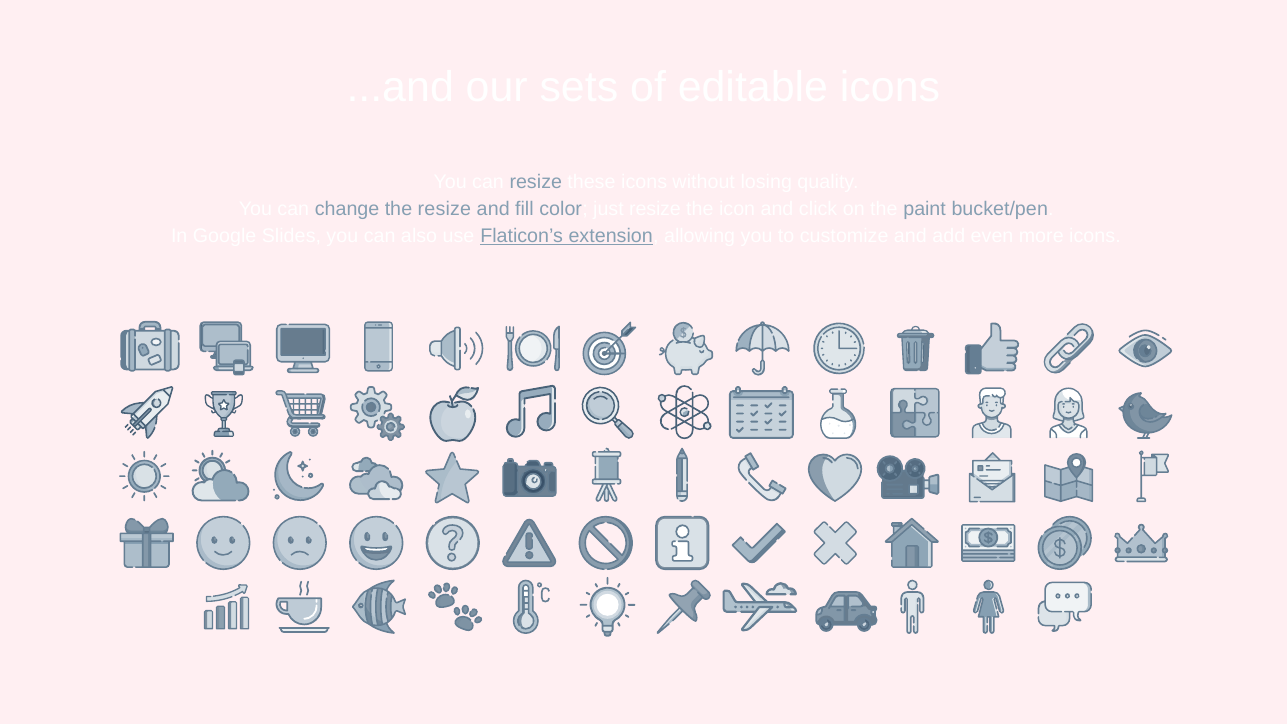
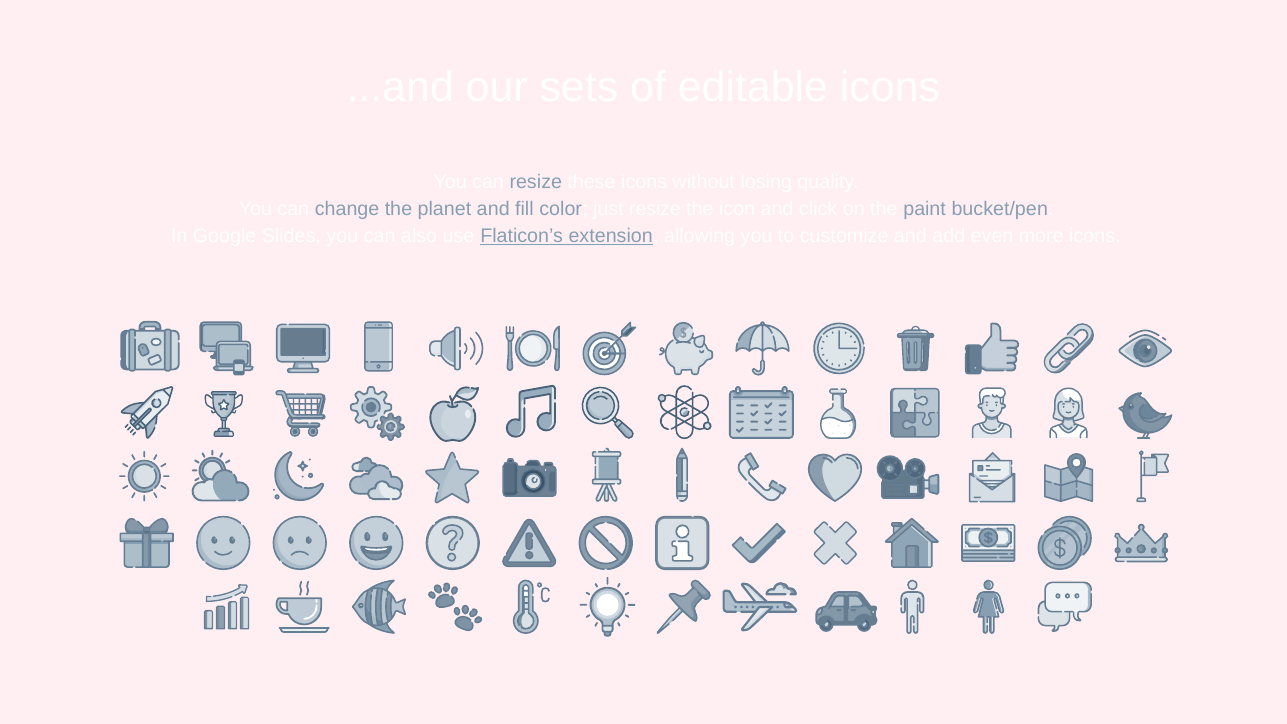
the resize: resize -> planet
